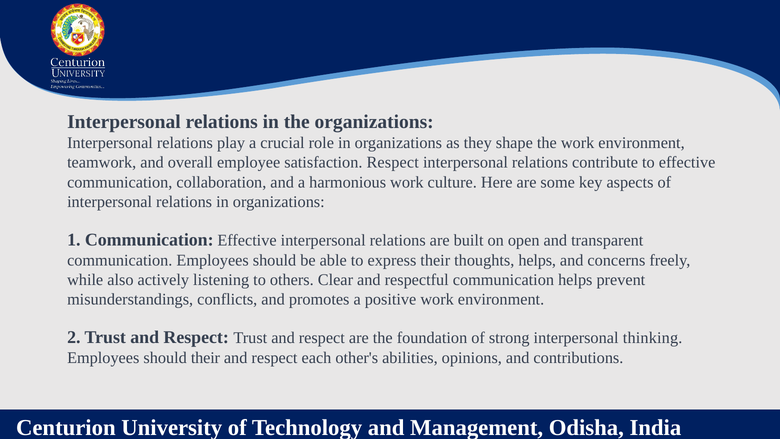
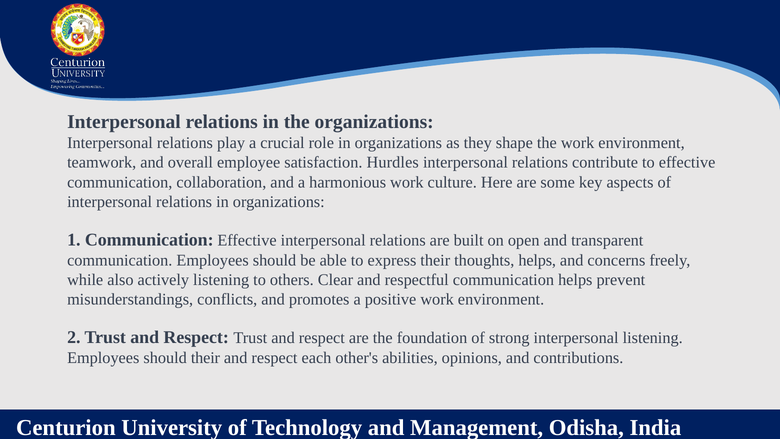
satisfaction Respect: Respect -> Hurdles
interpersonal thinking: thinking -> listening
